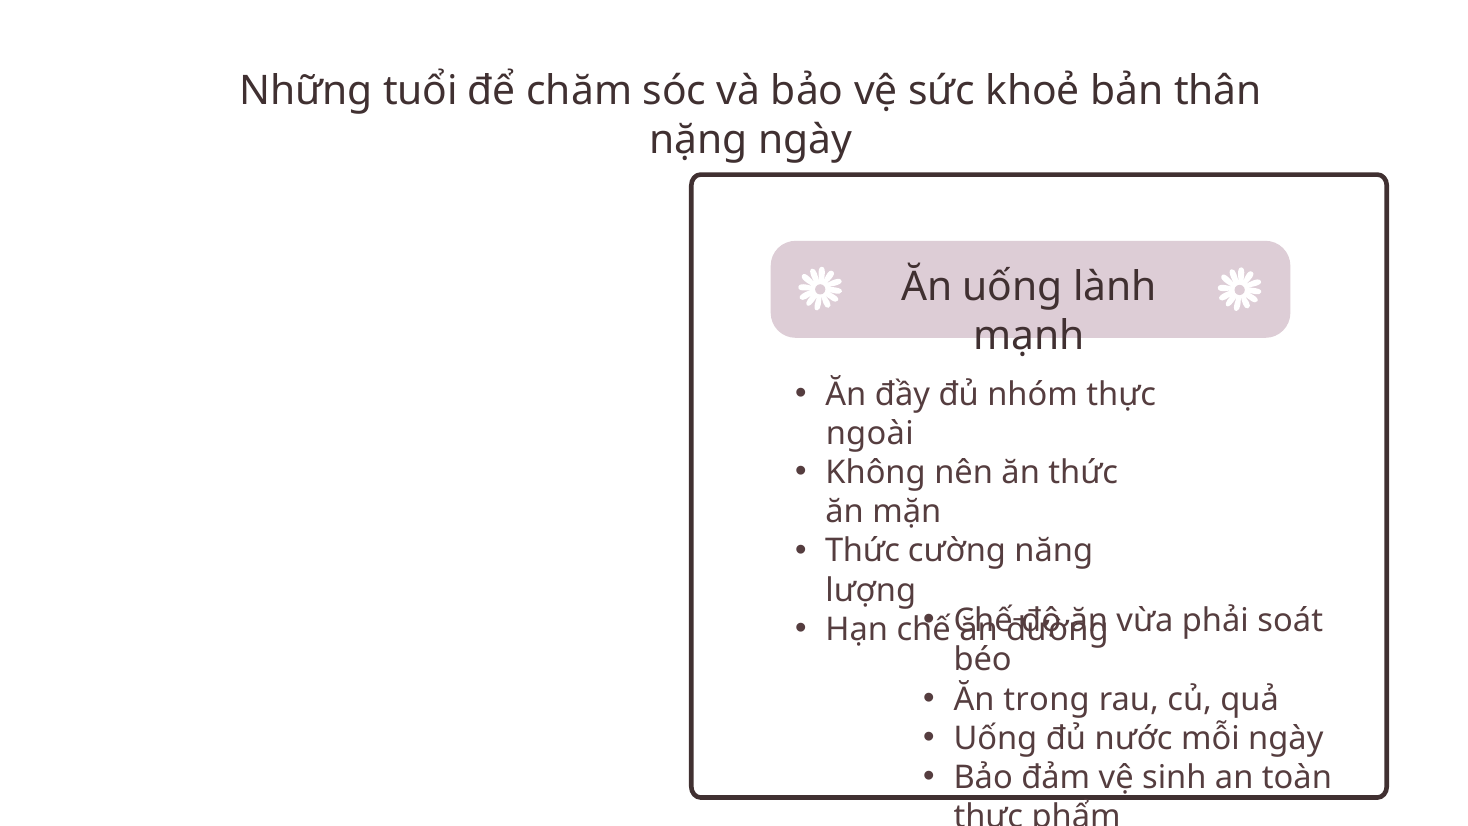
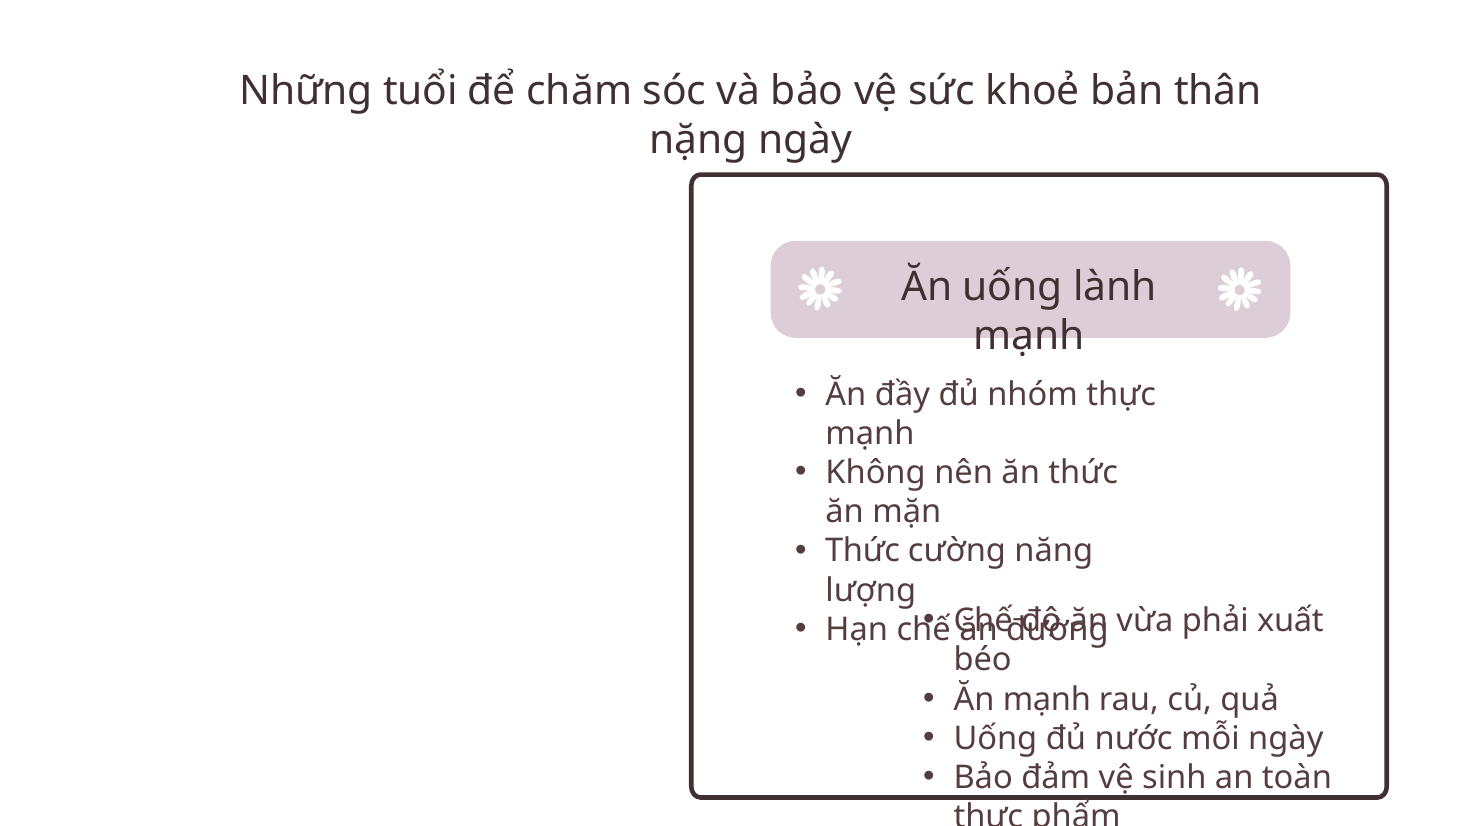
ngoài at (870, 434): ngoài -> mạnh
soát: soát -> xuất
Ăn trong: trong -> mạnh
